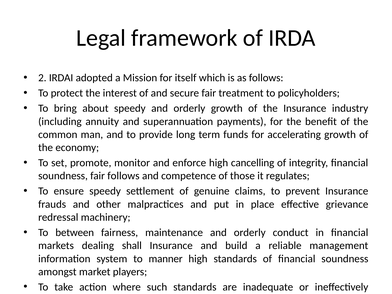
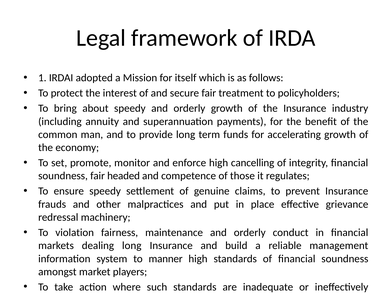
2: 2 -> 1
fair follows: follows -> headed
between: between -> violation
dealing shall: shall -> long
